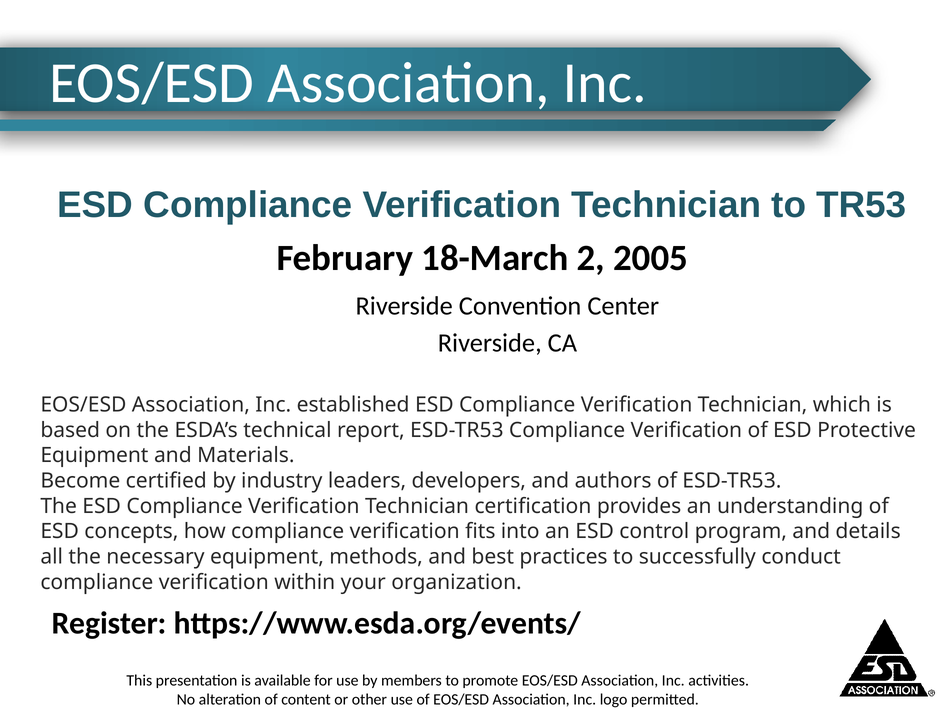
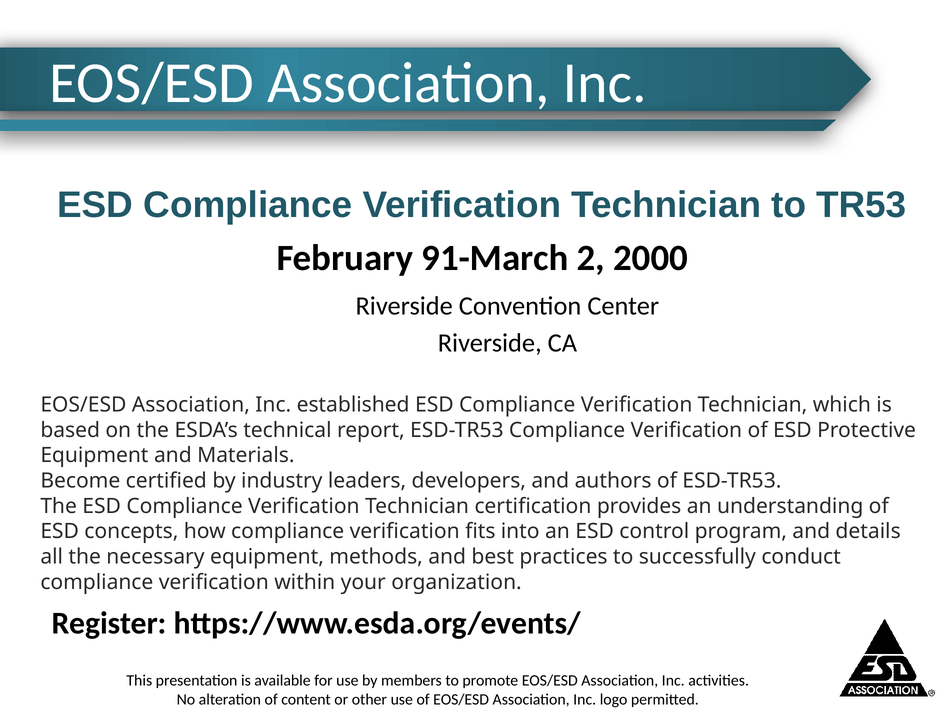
18-March: 18-March -> 91-March
2005: 2005 -> 2000
